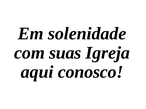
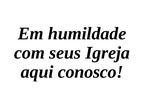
solenidade: solenidade -> humildade
suas: suas -> seus
